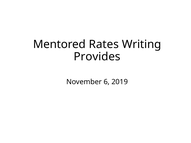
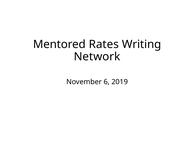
Provides: Provides -> Network
